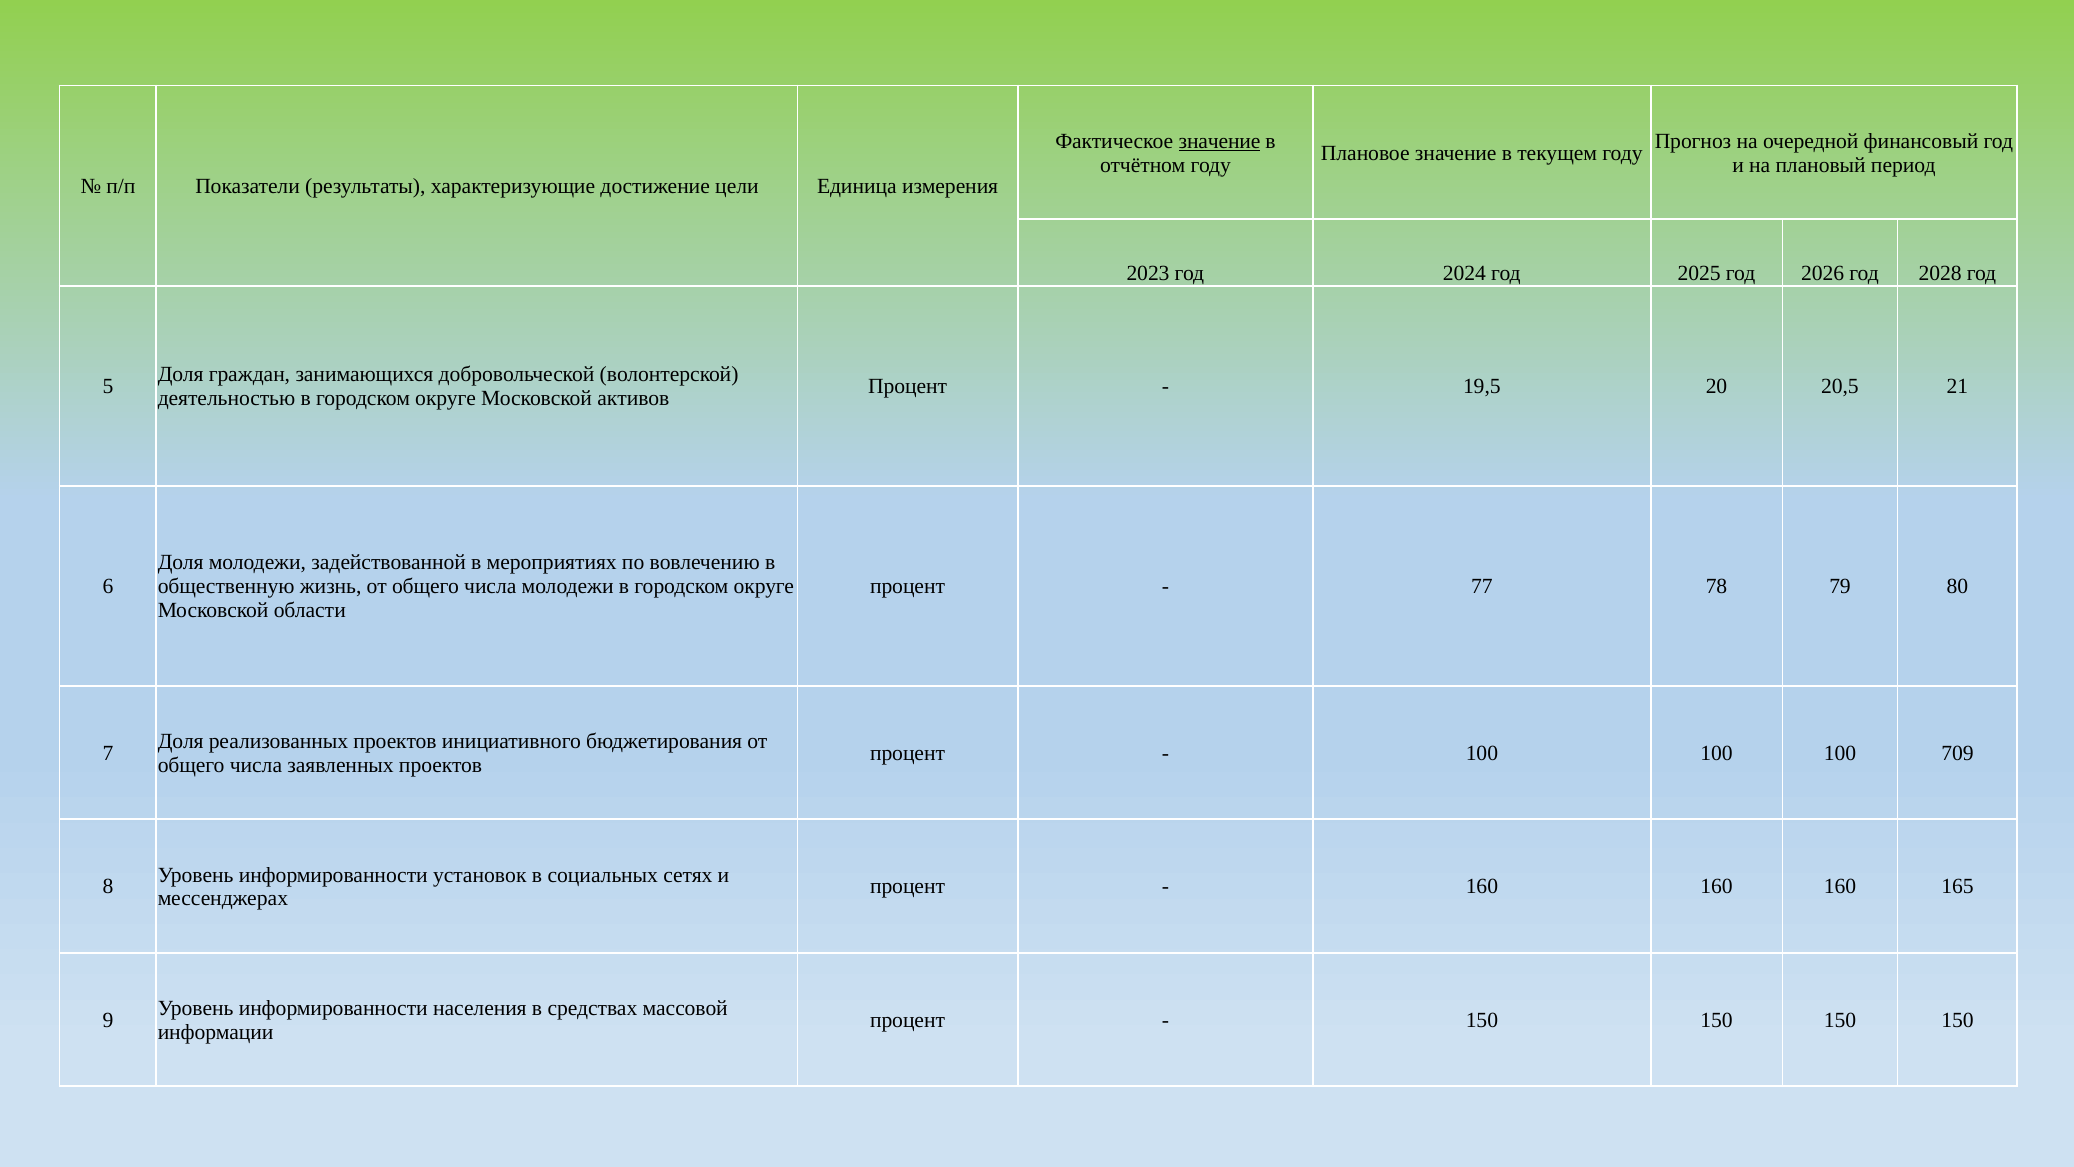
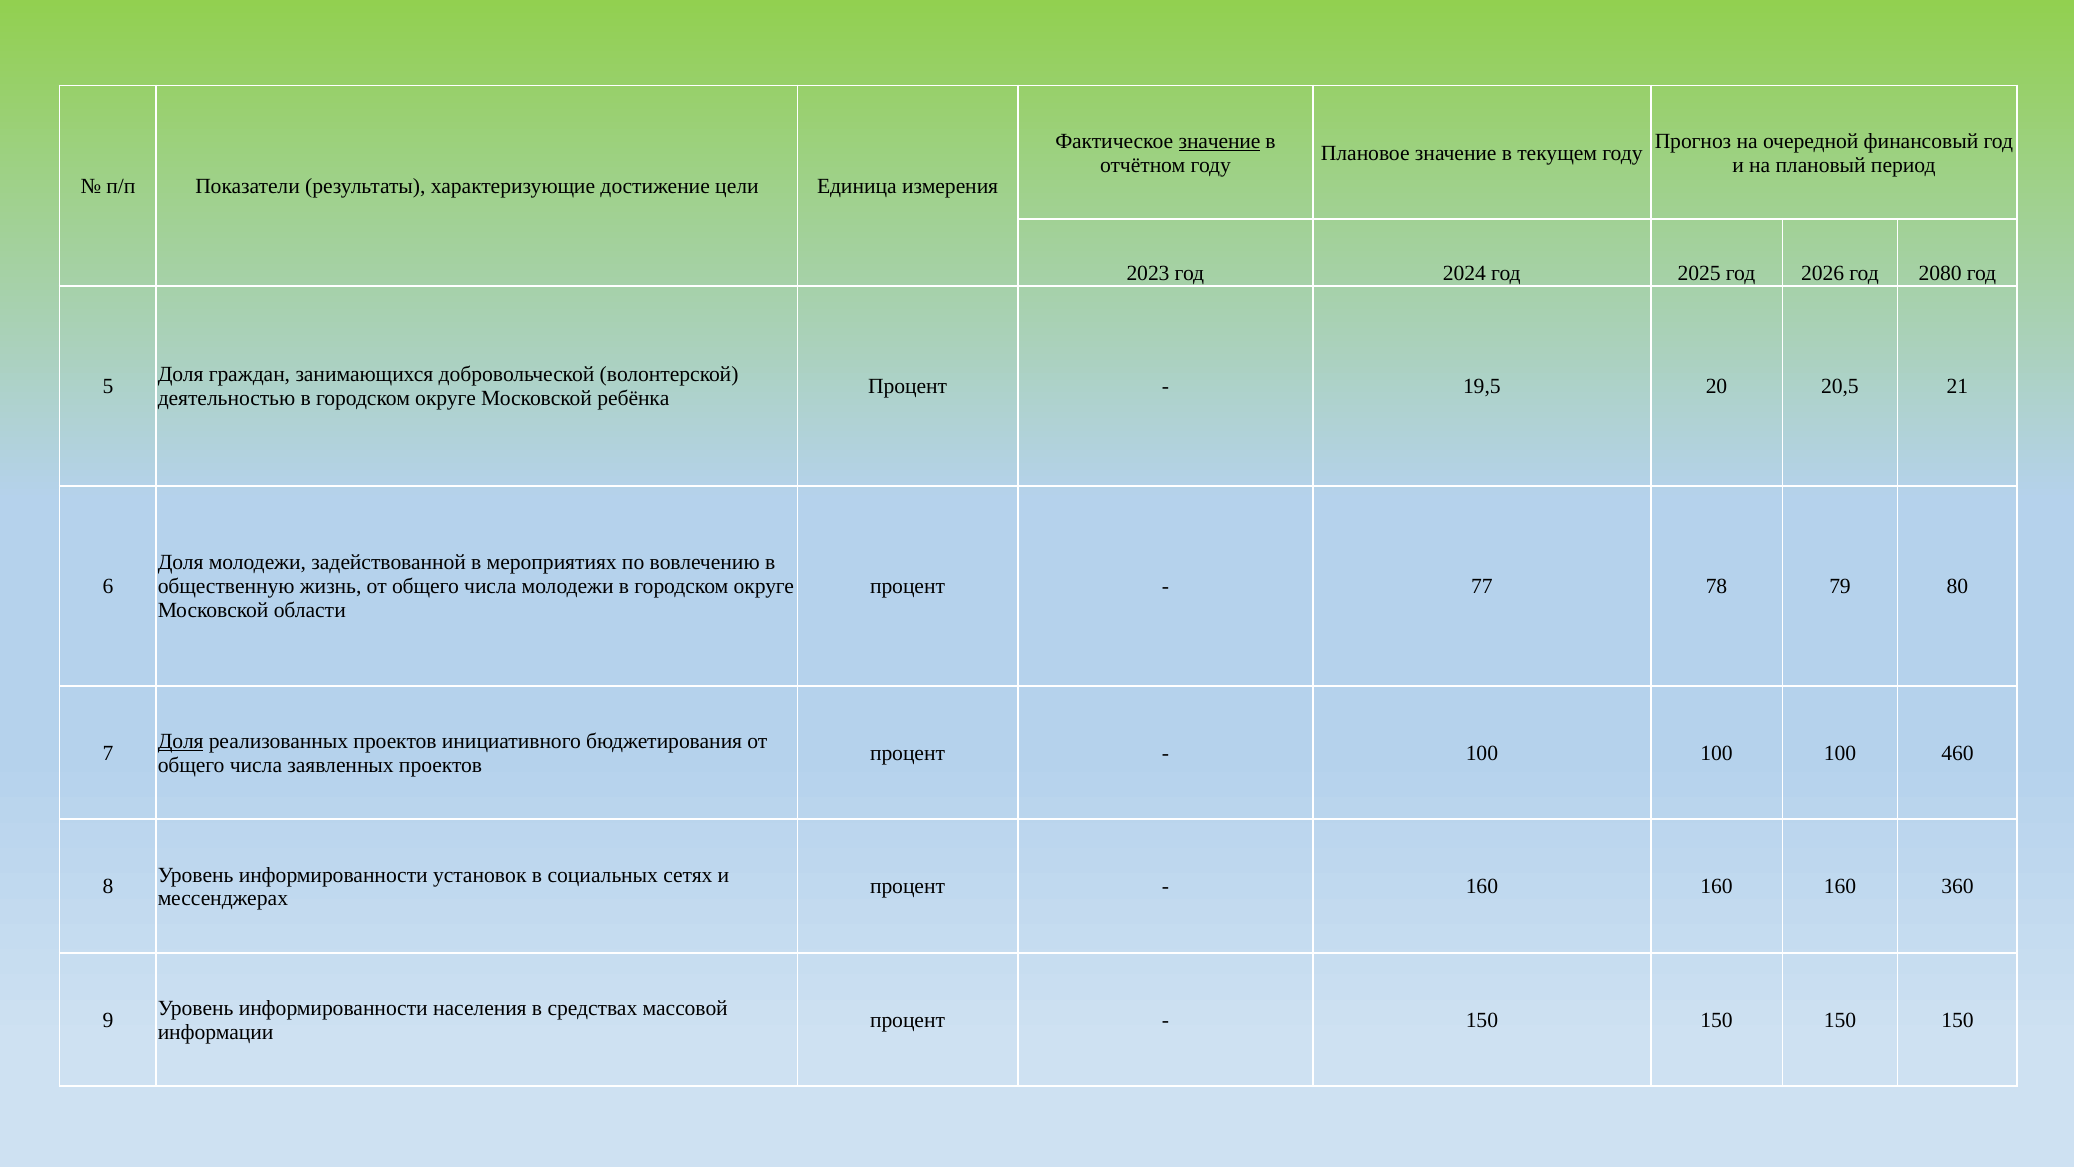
2028: 2028 -> 2080
активов: активов -> ребёнка
Доля at (181, 741) underline: none -> present
709: 709 -> 460
165: 165 -> 360
